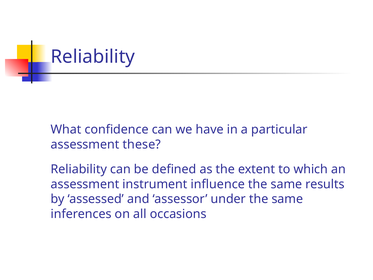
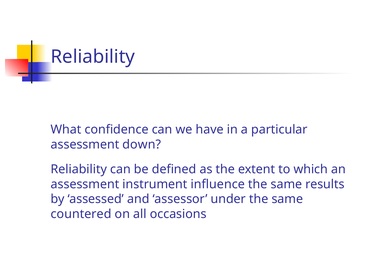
these: these -> down
inferences: inferences -> countered
